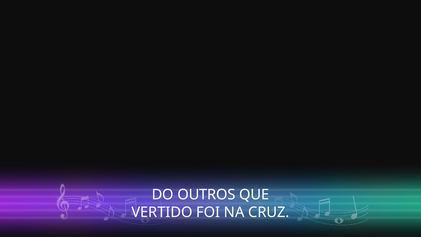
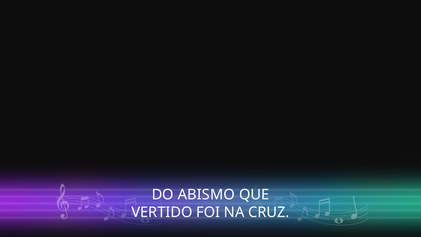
OUTROS: OUTROS -> ABISMO
